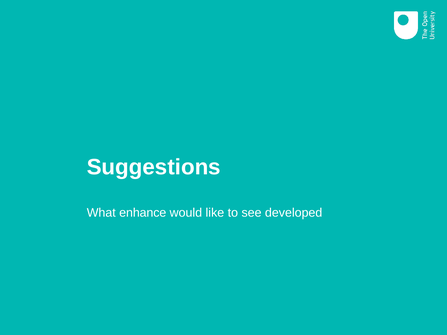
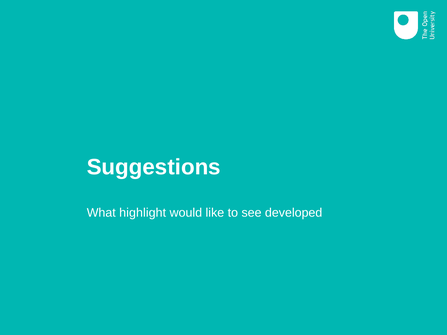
enhance: enhance -> highlight
